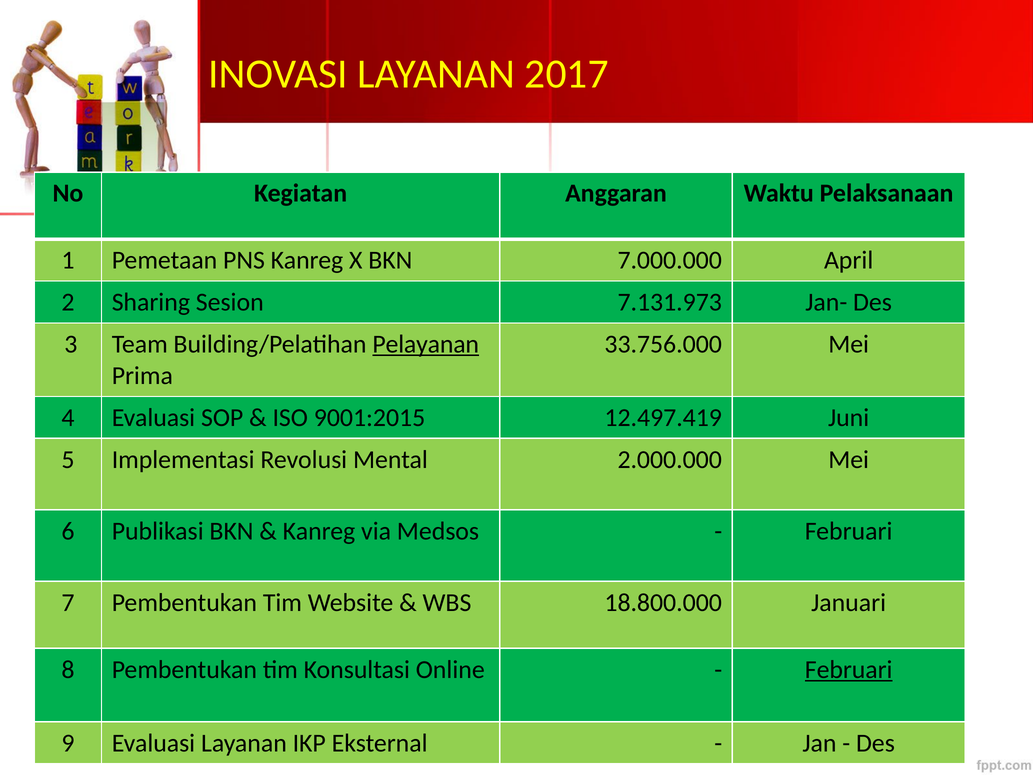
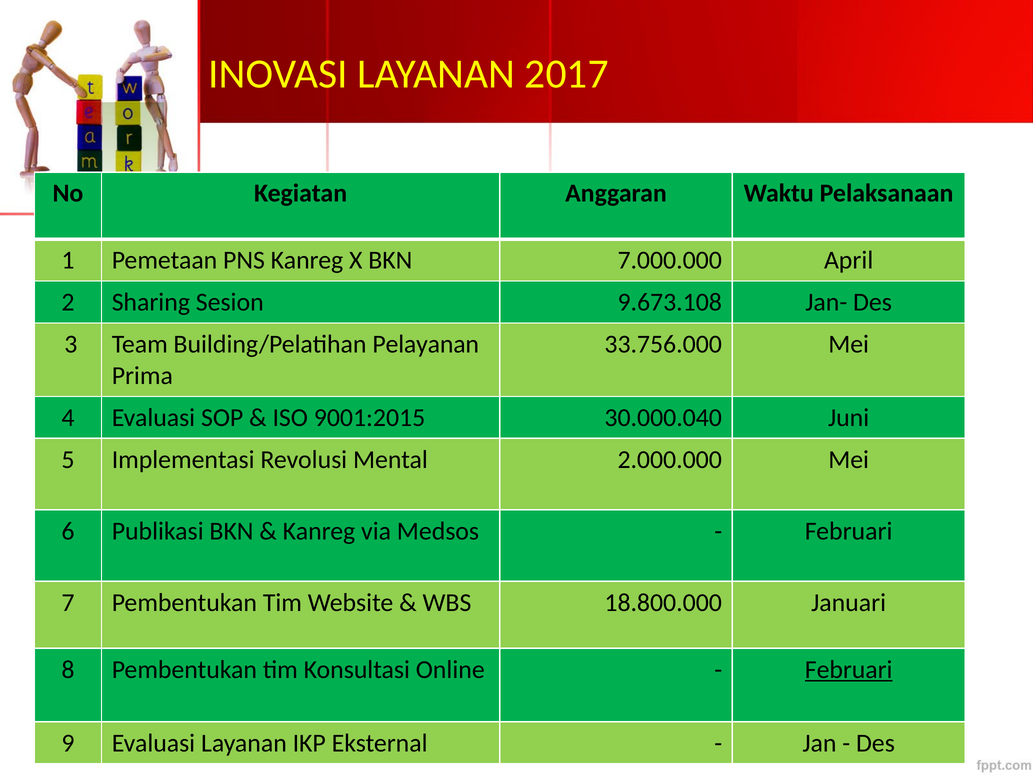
7.131.973: 7.131.973 -> 9.673.108
Pelayanan underline: present -> none
12.497.419: 12.497.419 -> 30.000.040
